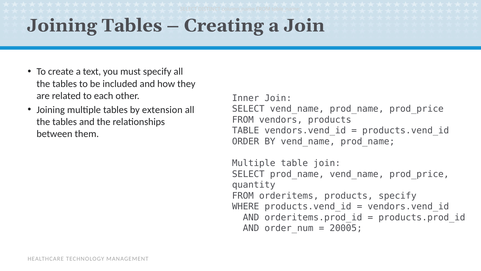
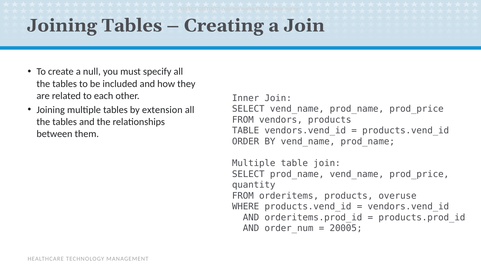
text: text -> null
products specify: specify -> overuse
